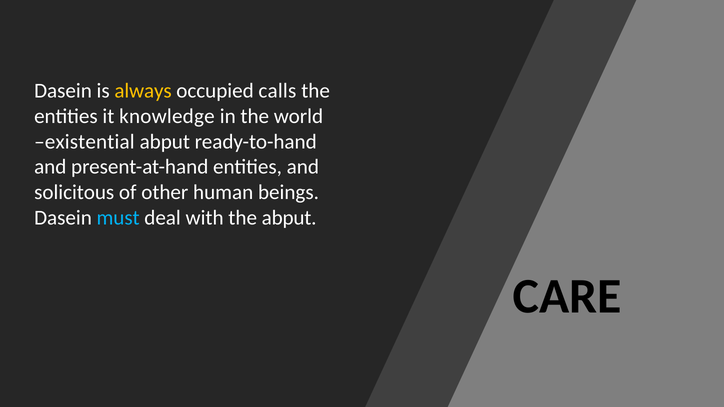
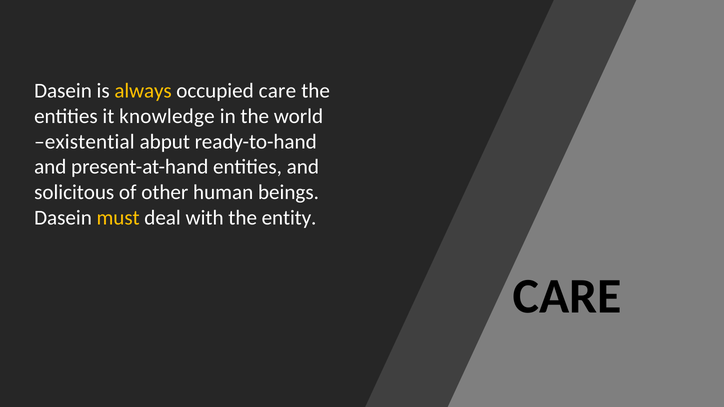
occupied calls: calls -> care
must colour: light blue -> yellow
the abput: abput -> entity
